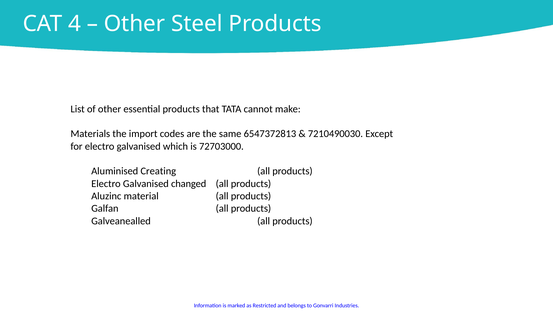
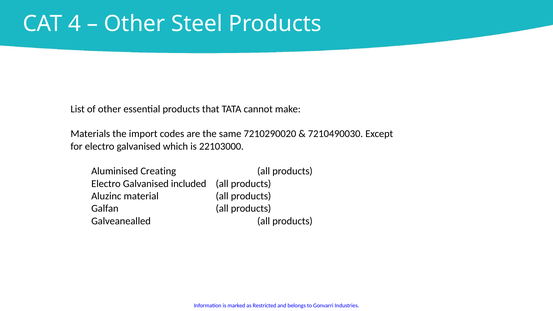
6547372813: 6547372813 -> 7210290020
72703000: 72703000 -> 22103000
changed: changed -> included
